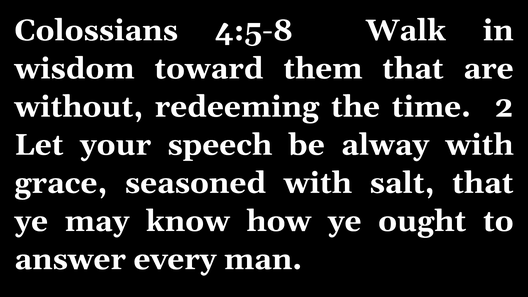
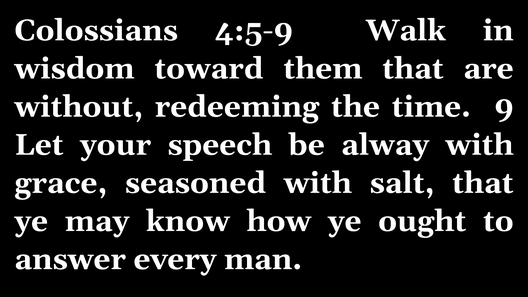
4:5-8: 4:5-8 -> 4:5-9
2: 2 -> 9
